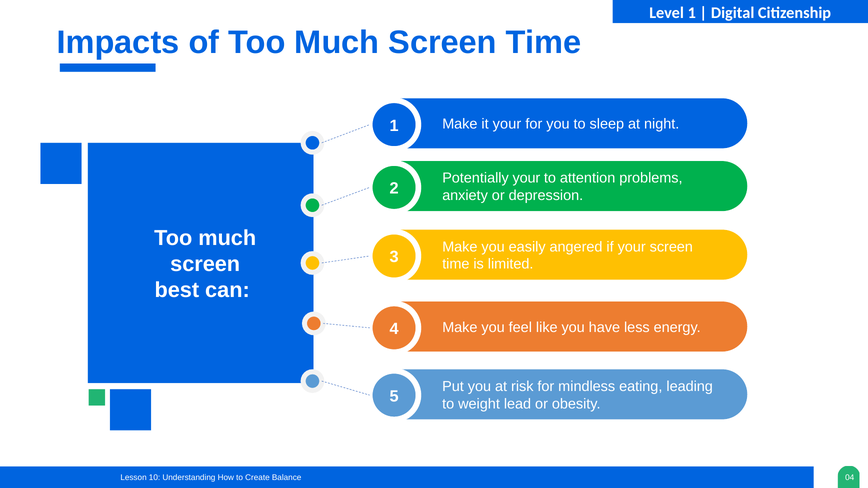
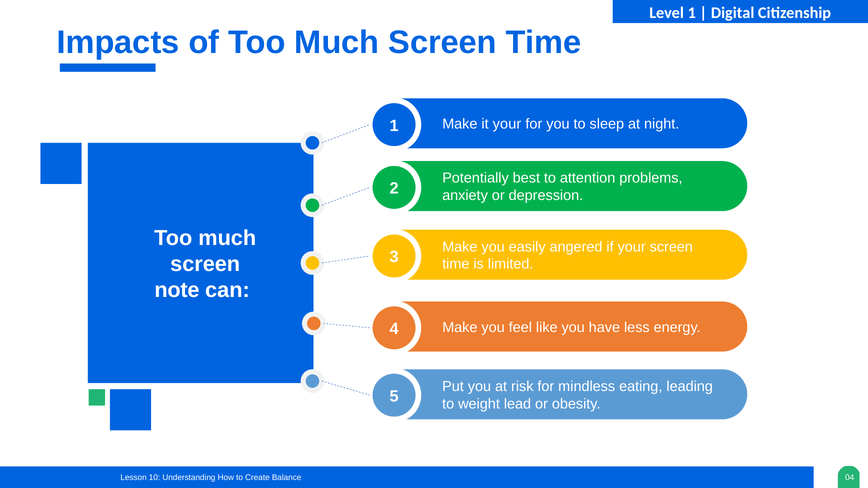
Potentially your: your -> best
best: best -> note
